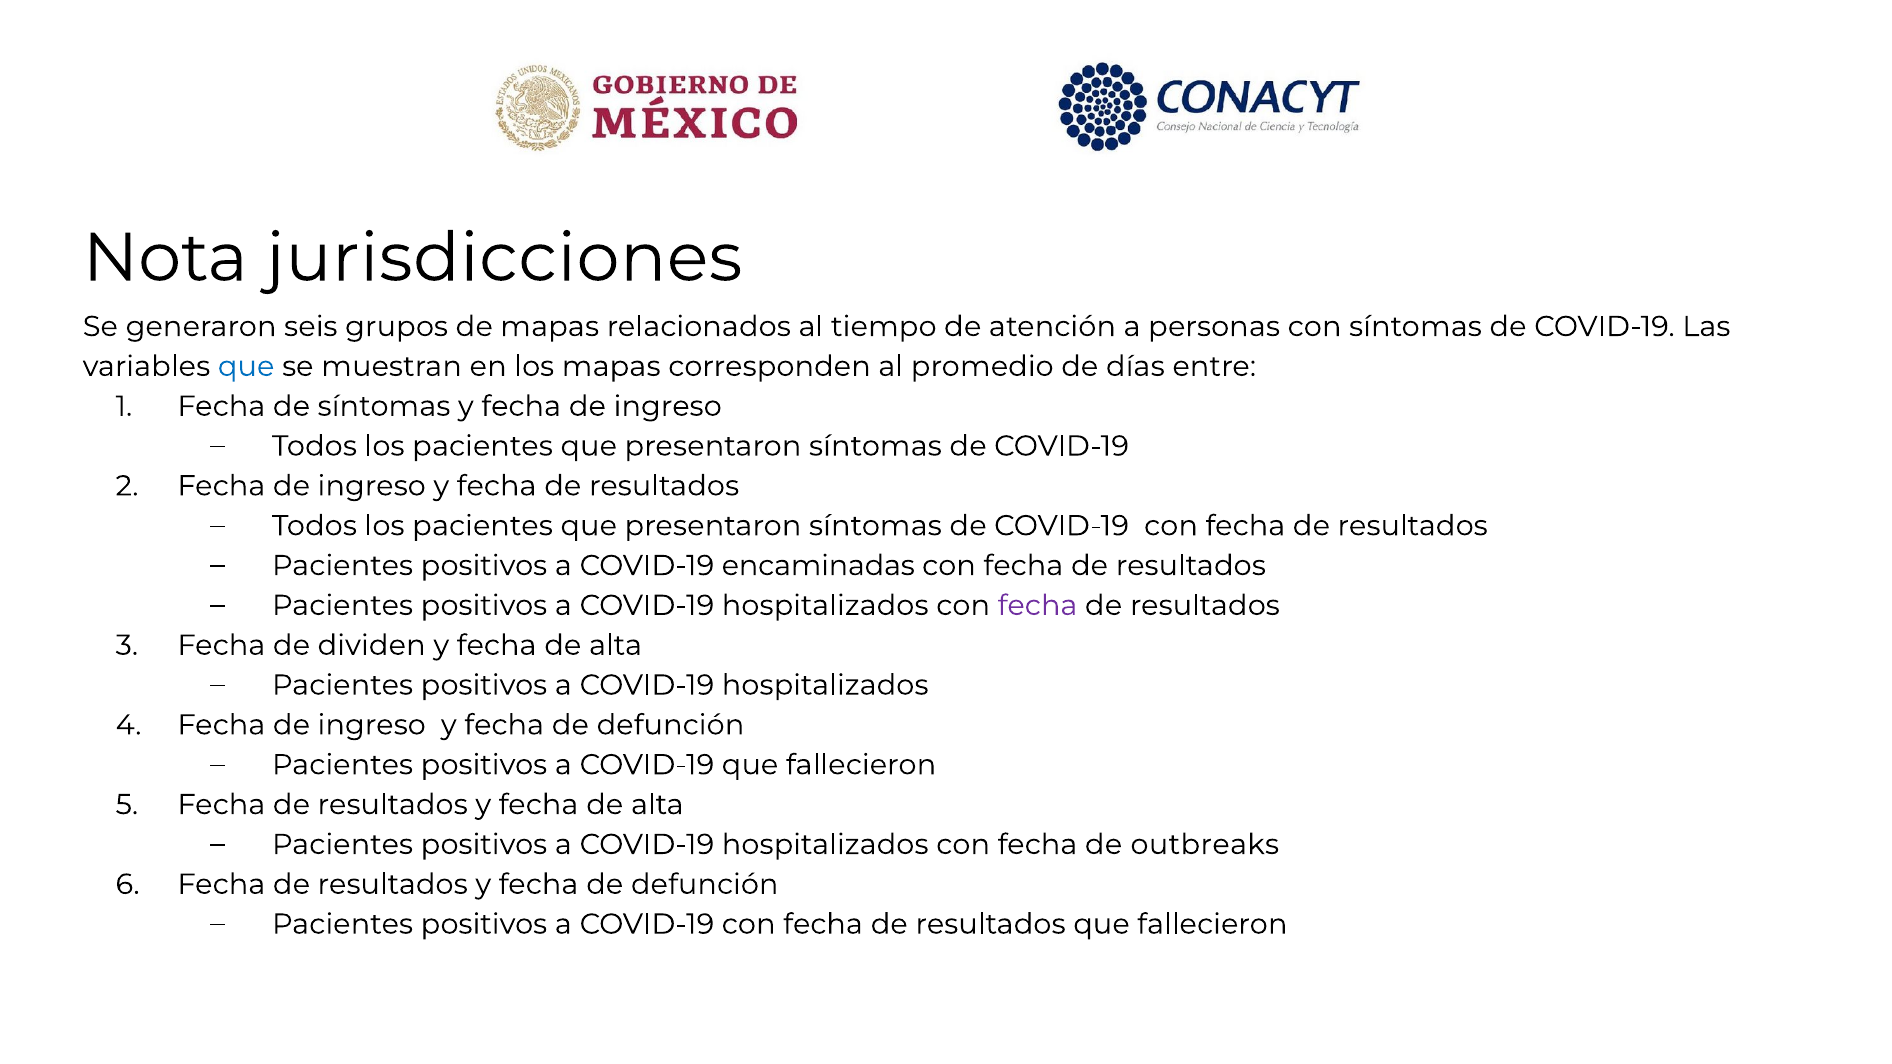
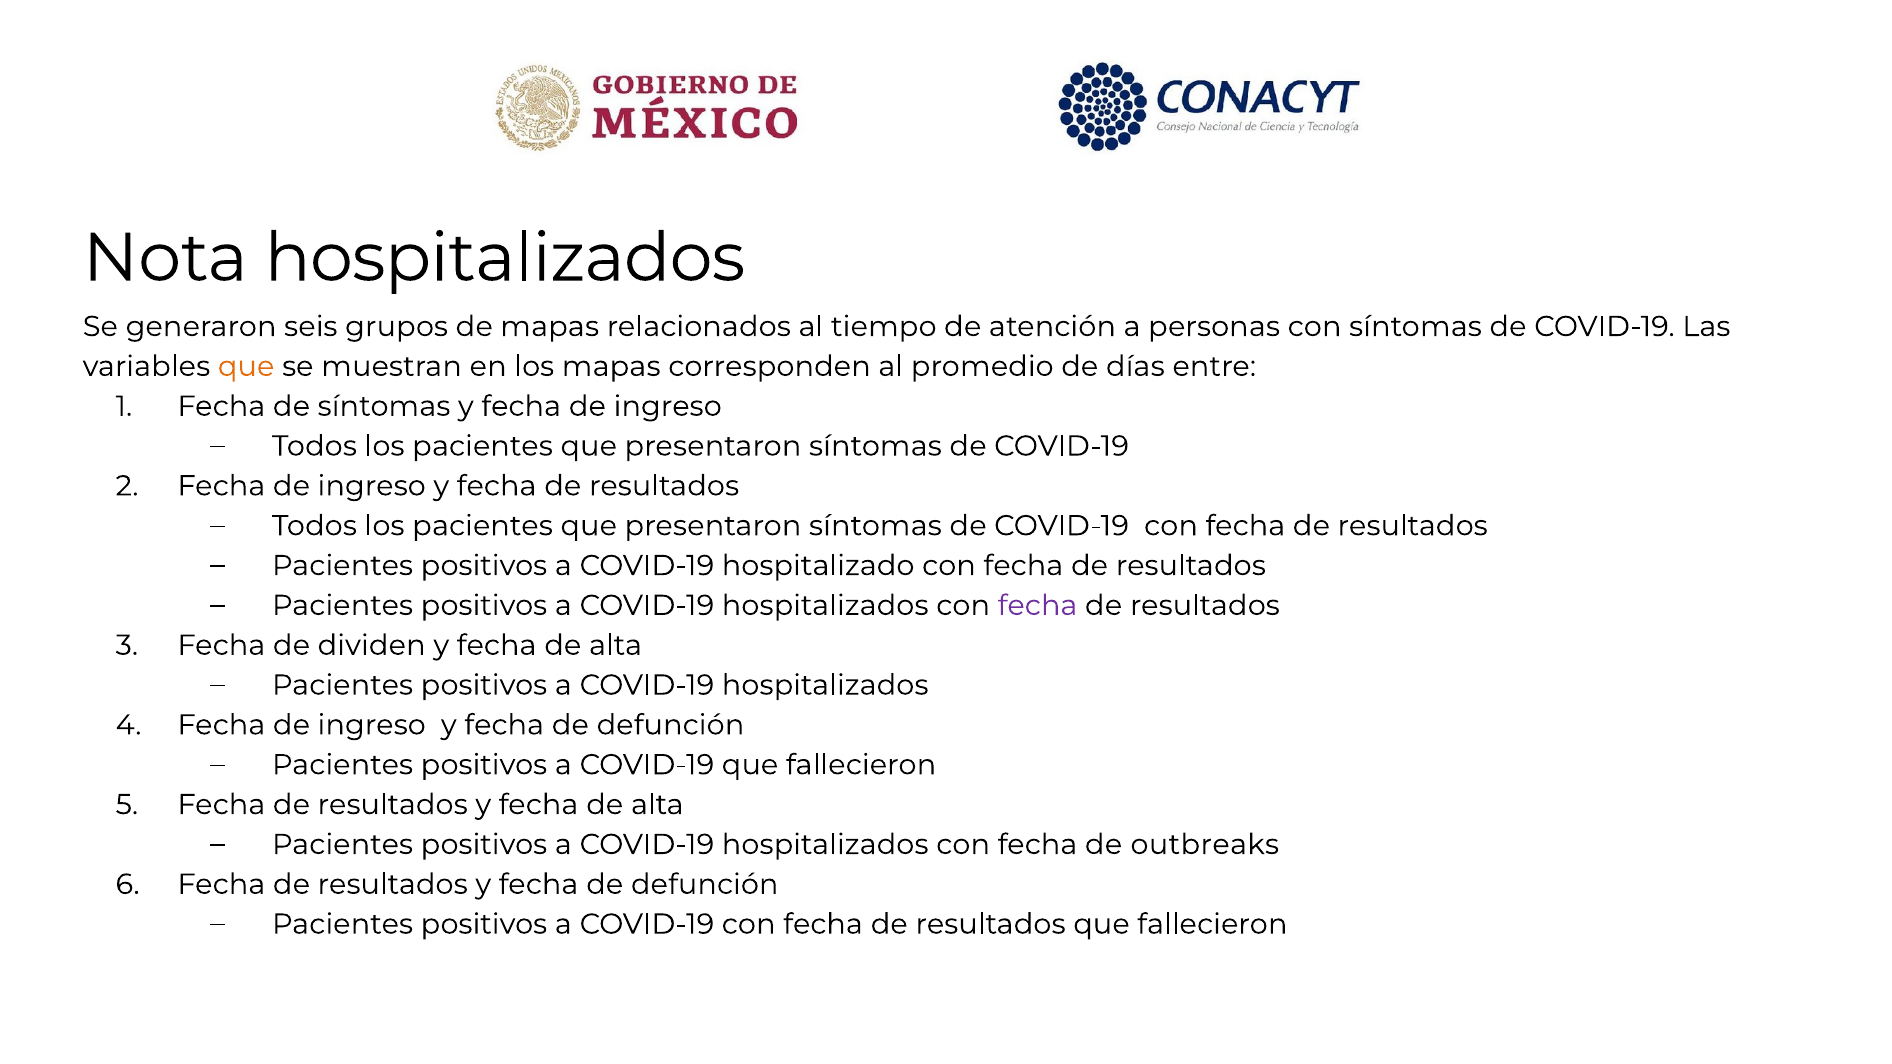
Nota jurisdicciones: jurisdicciones -> hospitalizados
que at (246, 366) colour: blue -> orange
encaminadas: encaminadas -> hospitalizado
